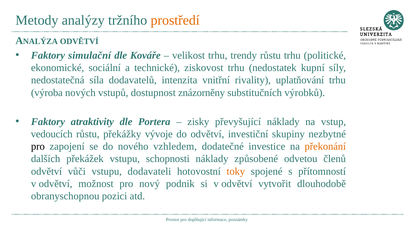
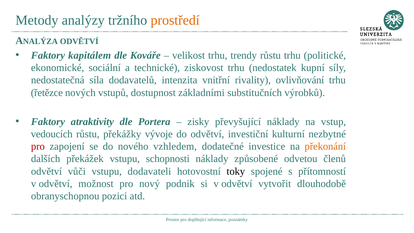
simulační: simulační -> kapitálem
uplatňování: uplatňování -> ovlivňování
výroba: výroba -> řetězce
znázorněny: znázorněny -> základními
skupiny: skupiny -> kulturní
pro at (38, 146) colour: black -> red
toky colour: orange -> black
